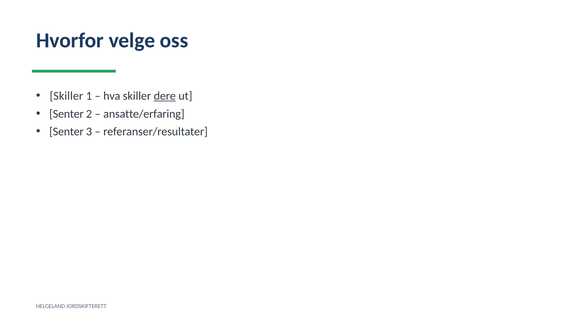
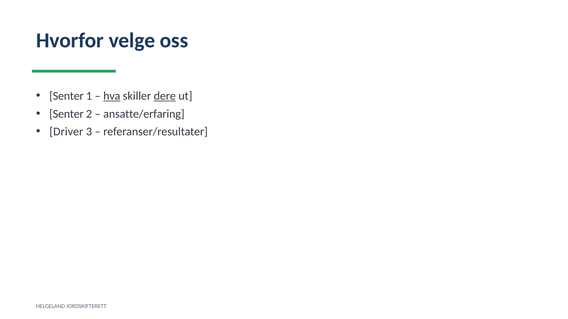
Skiller at (66, 96): Skiller -> Senter
hva underline: none -> present
Senter at (66, 132): Senter -> Driver
